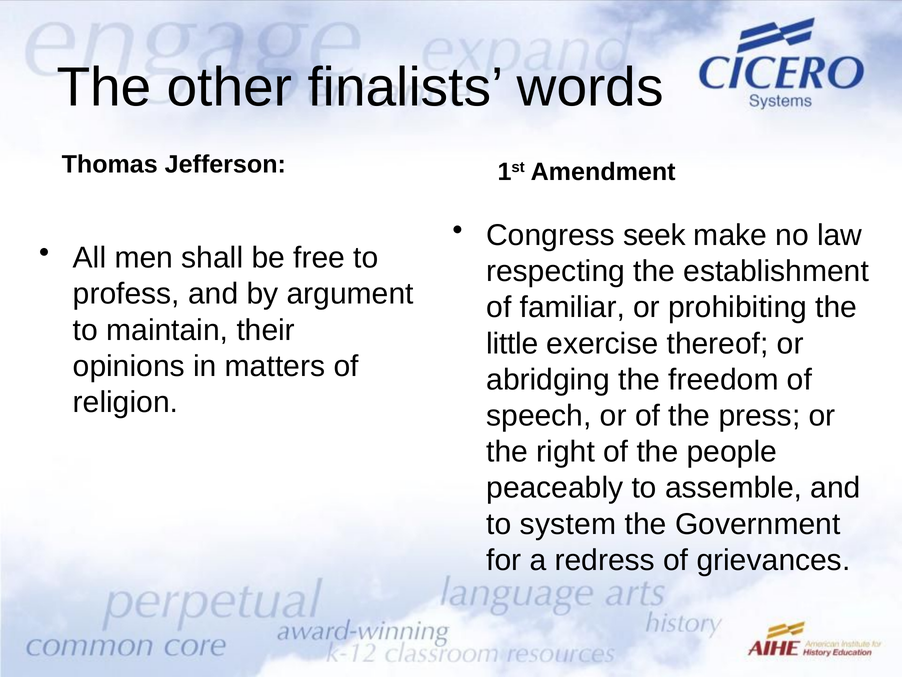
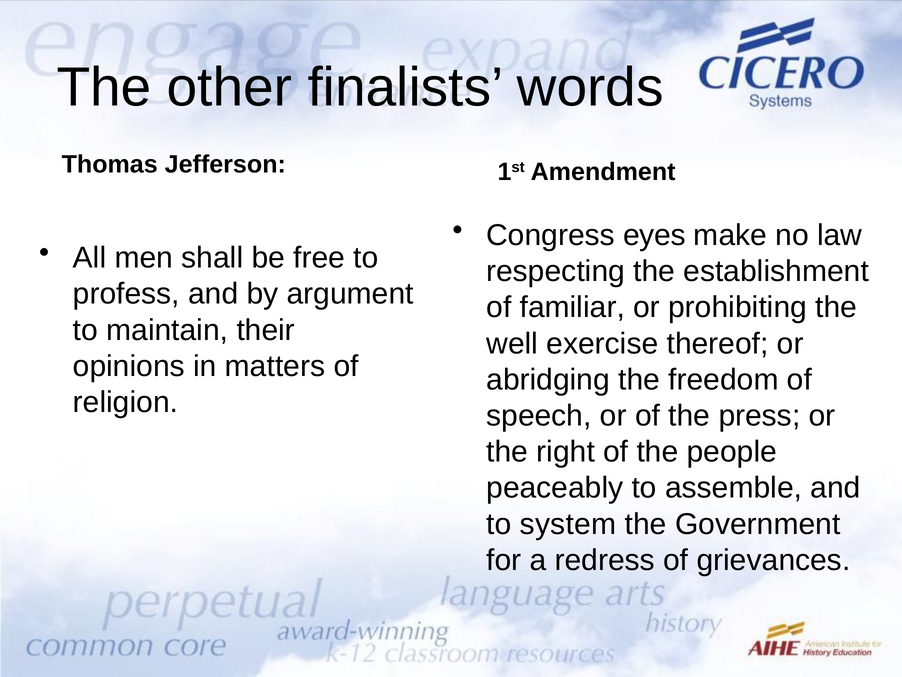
seek: seek -> eyes
little: little -> well
